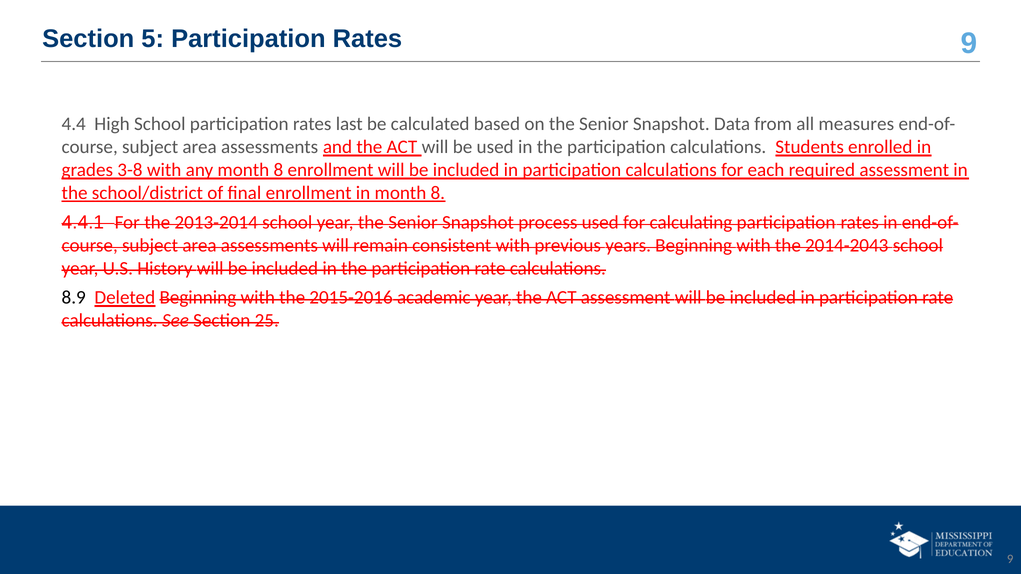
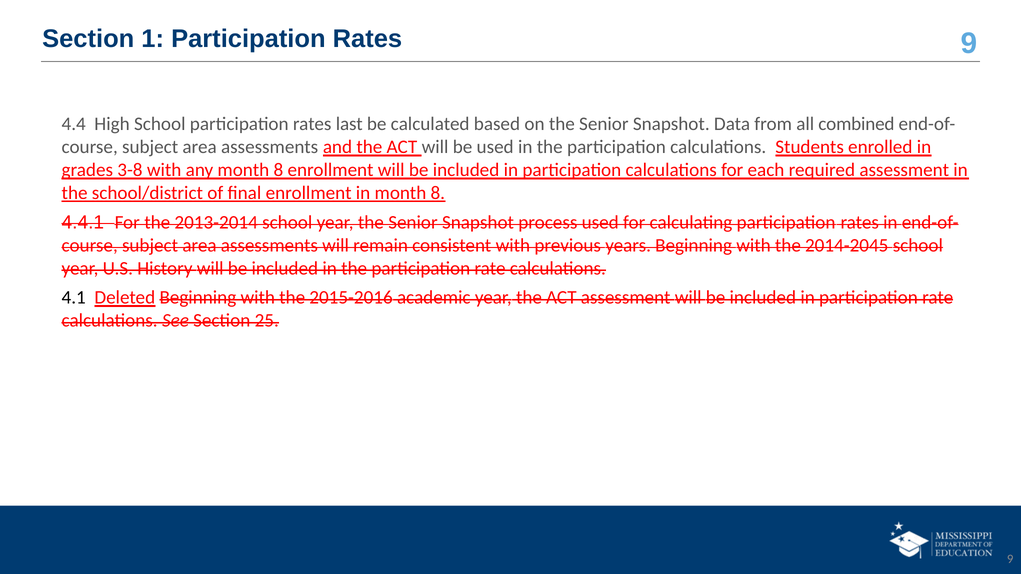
5: 5 -> 1
measures: measures -> combined
2014-2043: 2014-2043 -> 2014-2045
8.9: 8.9 -> 4.1
